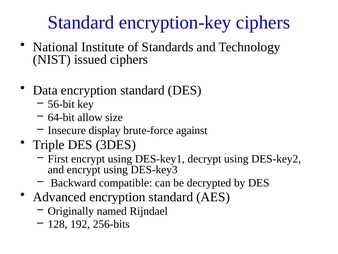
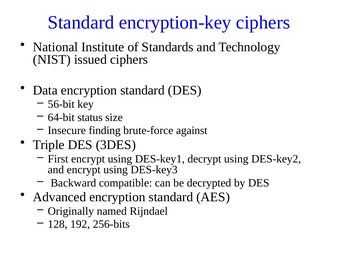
allow: allow -> status
display: display -> finding
